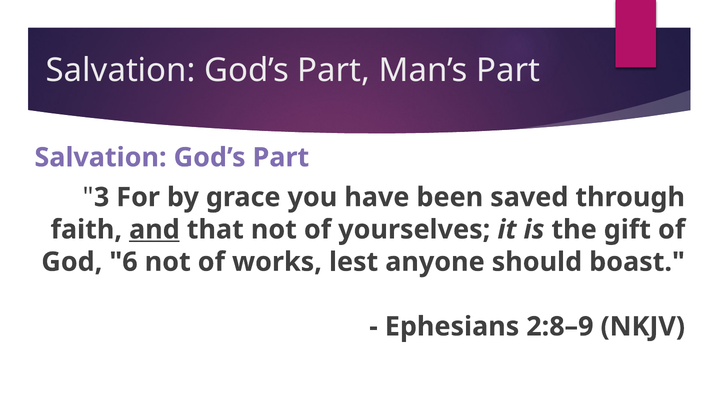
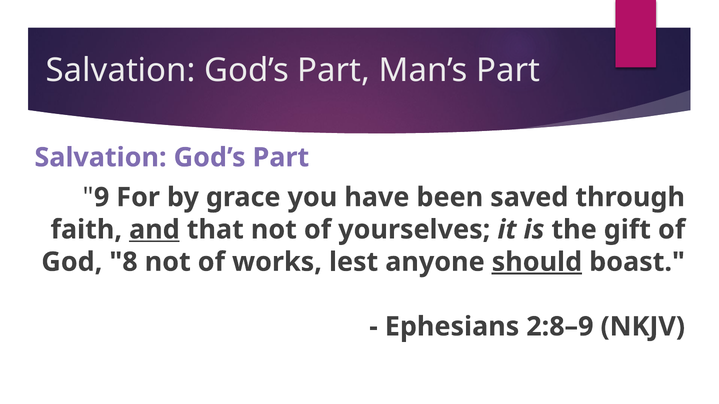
3: 3 -> 9
6: 6 -> 8
should underline: none -> present
